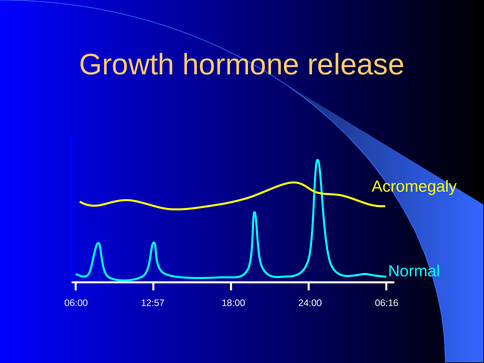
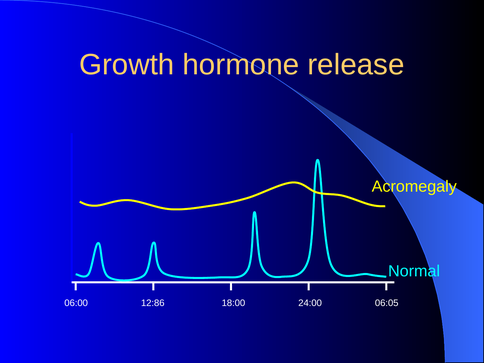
12:57: 12:57 -> 12:86
06:16: 06:16 -> 06:05
